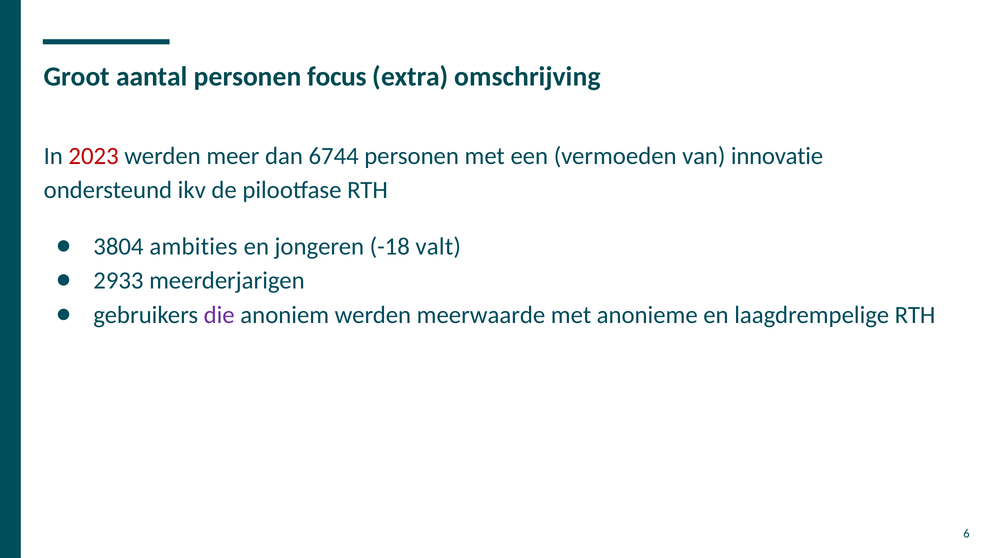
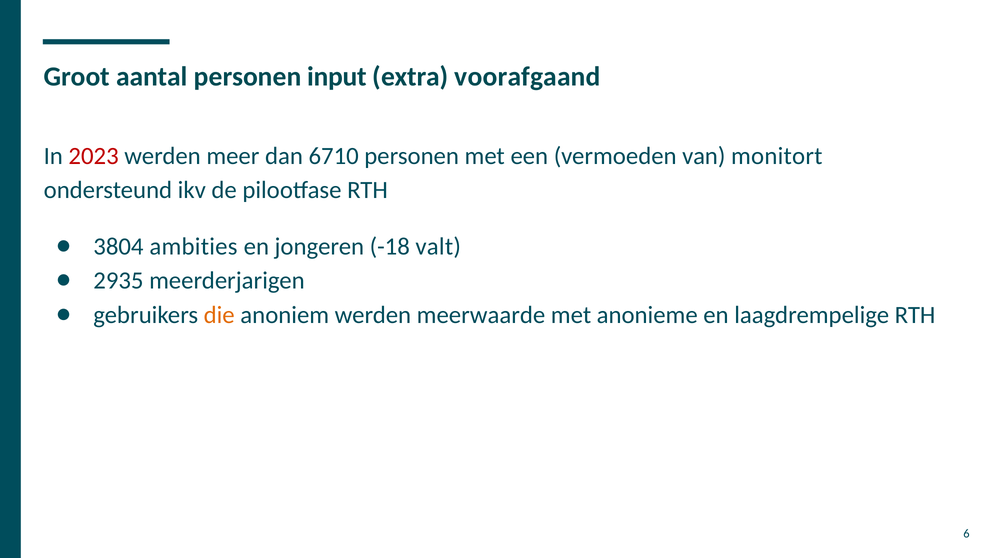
focus: focus -> input
omschrijving: omschrijving -> voorafgaand
6744: 6744 -> 6710
innovatie: innovatie -> monitort
2933: 2933 -> 2935
die colour: purple -> orange
